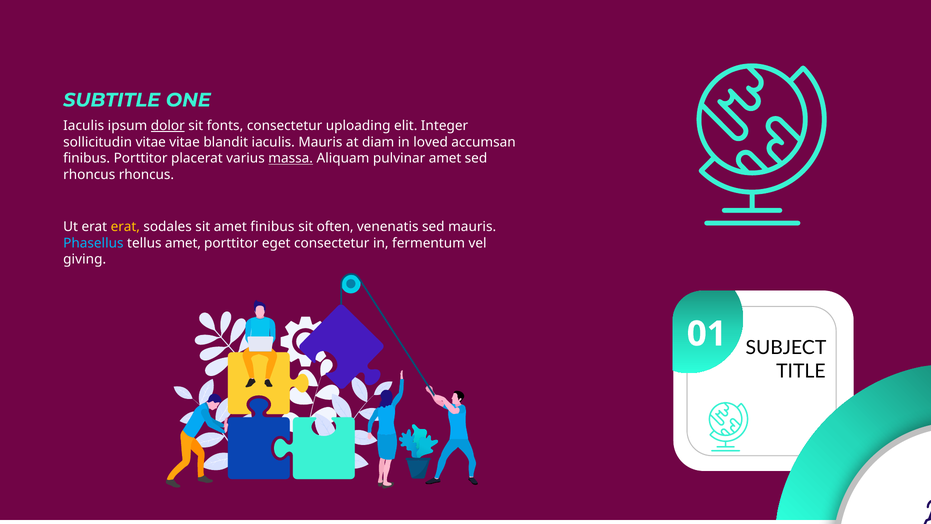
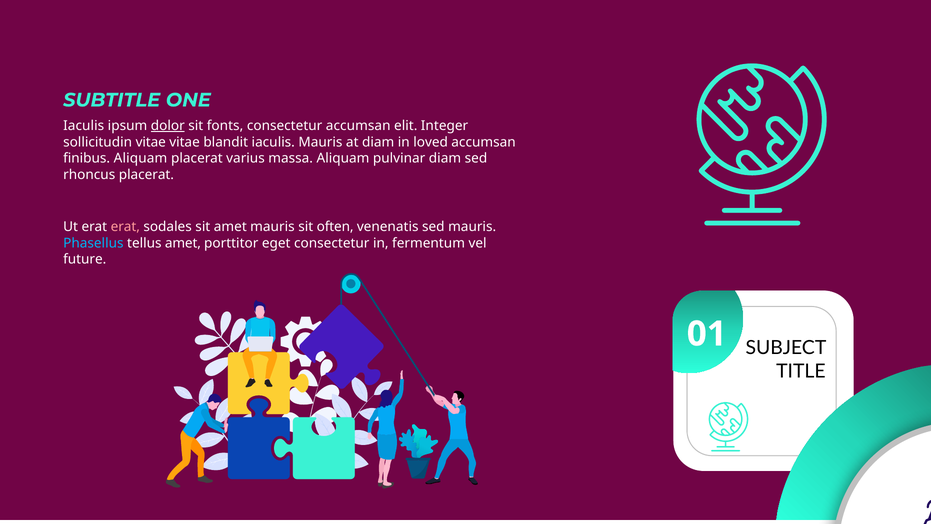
consectetur uploading: uploading -> accumsan
finibus Porttitor: Porttitor -> Aliquam
massa underline: present -> none
pulvinar amet: amet -> diam
rhoncus rhoncus: rhoncus -> placerat
erat at (125, 227) colour: yellow -> pink
amet finibus: finibus -> mauris
giving: giving -> future
